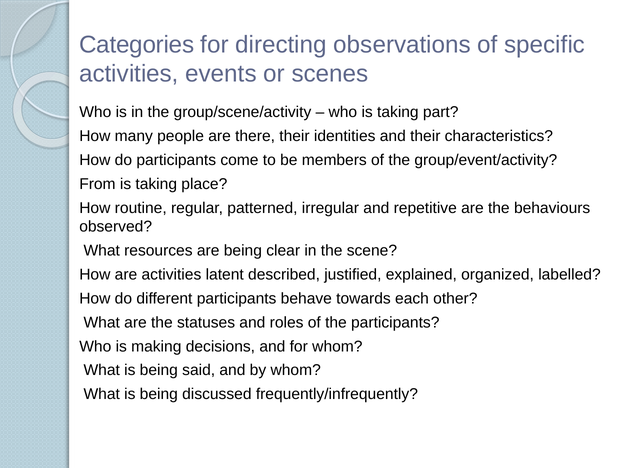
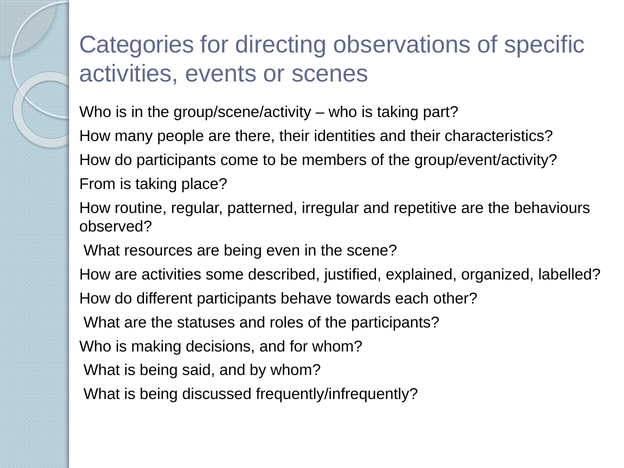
clear: clear -> even
latent: latent -> some
